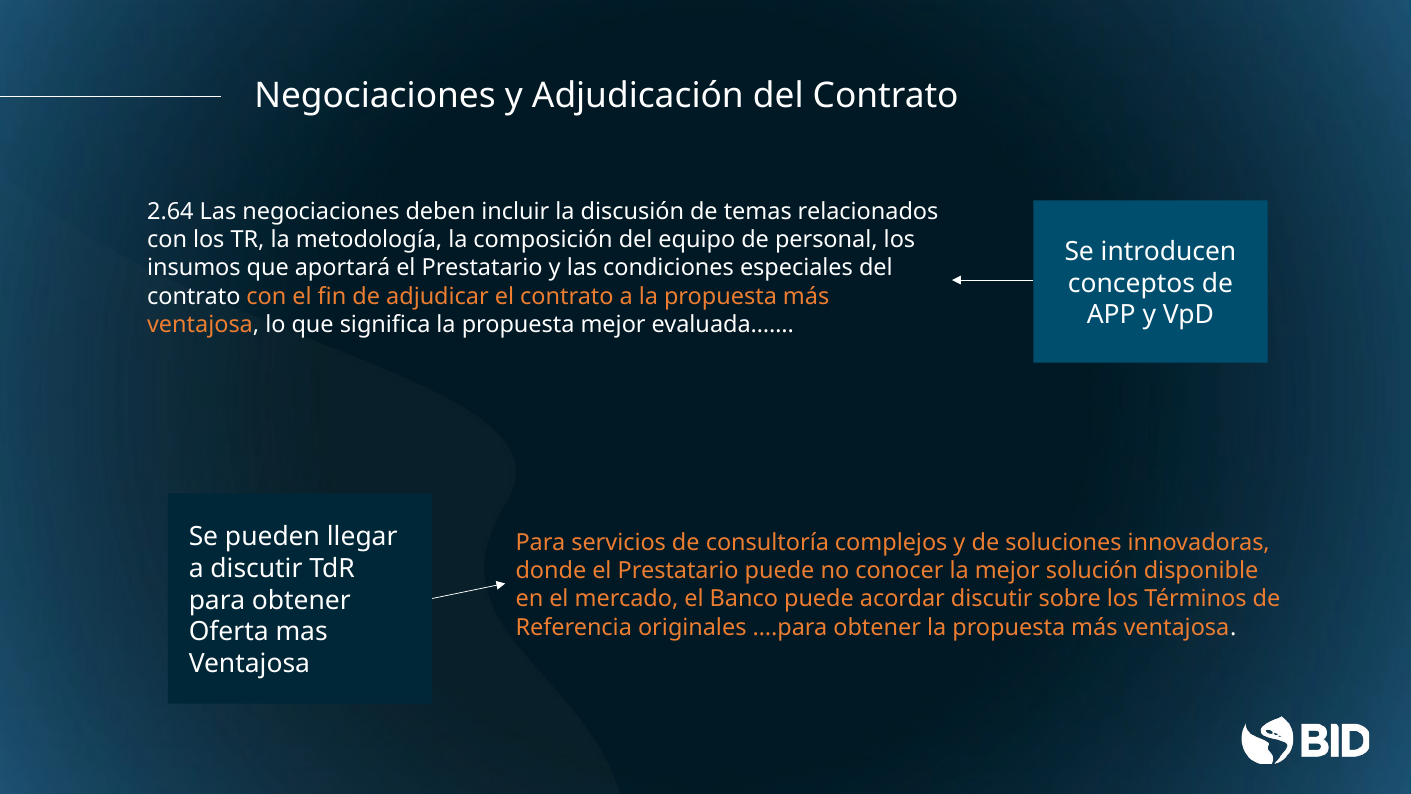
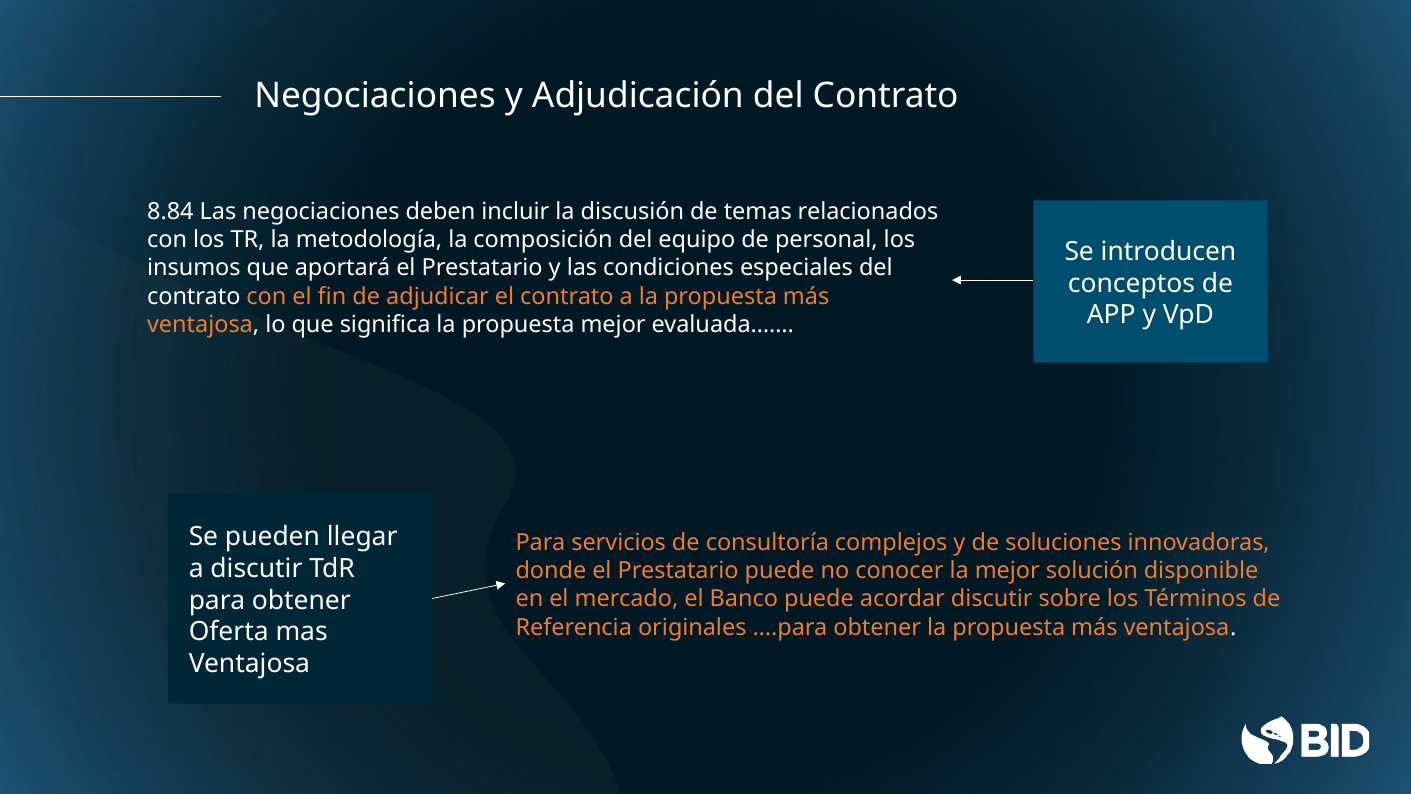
2.64: 2.64 -> 8.84
